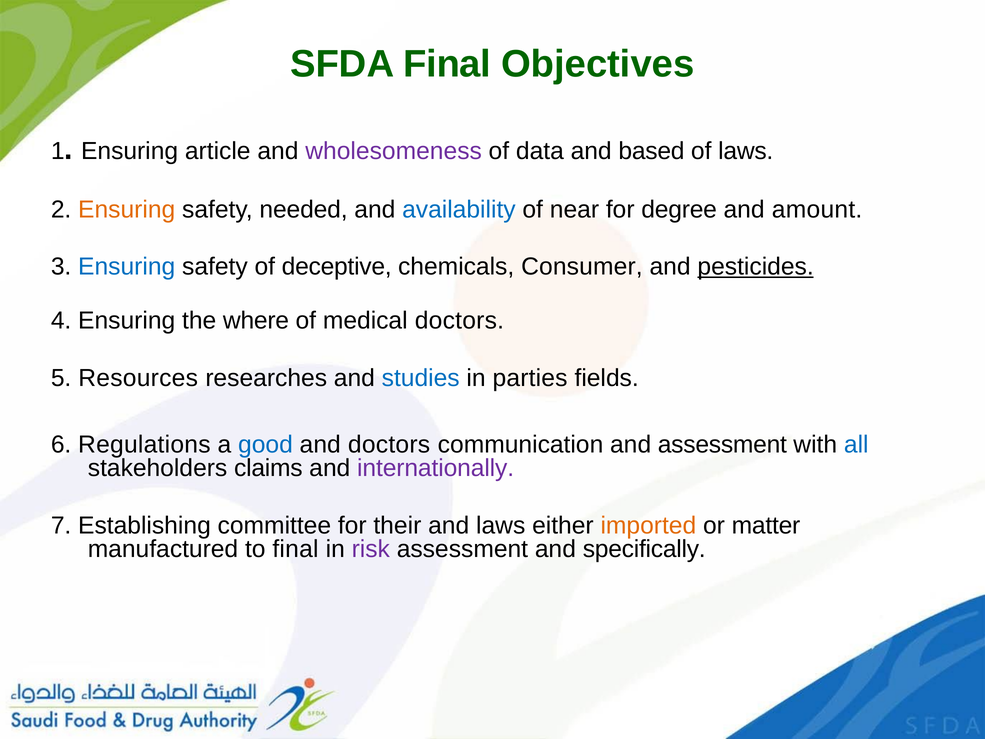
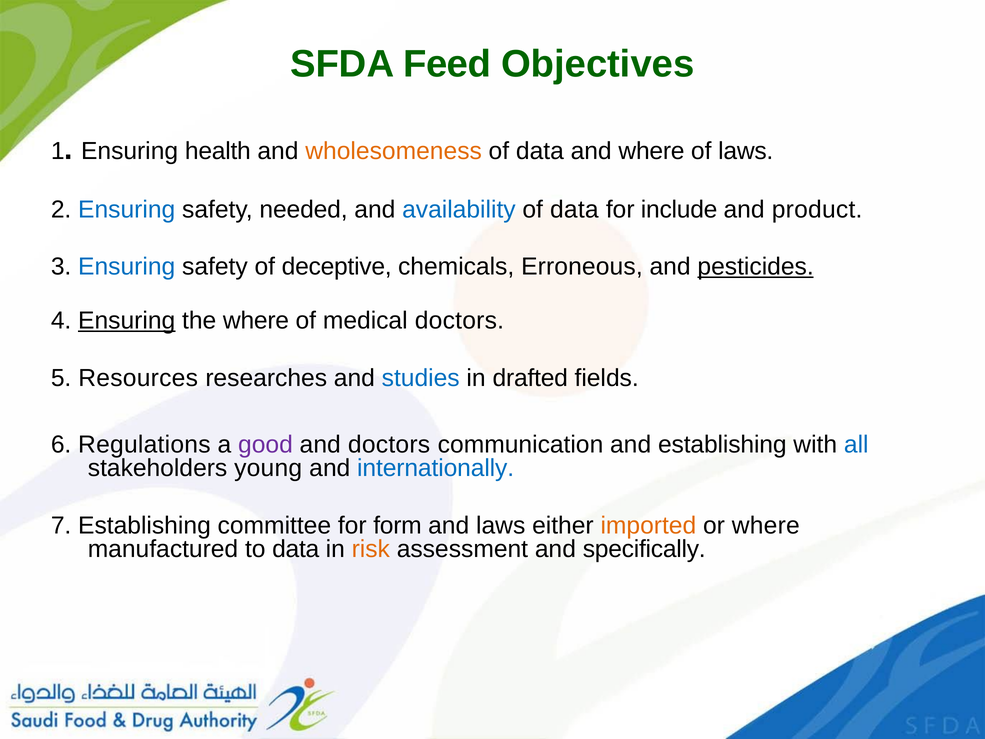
SFDA Final: Final -> Feed
article: article -> health
wholesomeness colour: purple -> orange
and based: based -> where
Ensuring at (127, 209) colour: orange -> blue
near at (574, 209): near -> data
degree: degree -> include
amount: amount -> product
Consumer: Consumer -> Erroneous
Ensuring at (127, 321) underline: none -> present
parties: parties -> drafted
good colour: blue -> purple
and assessment: assessment -> establishing
claims: claims -> young
internationally colour: purple -> blue
their: their -> form
or matter: matter -> where
to final: final -> data
risk colour: purple -> orange
